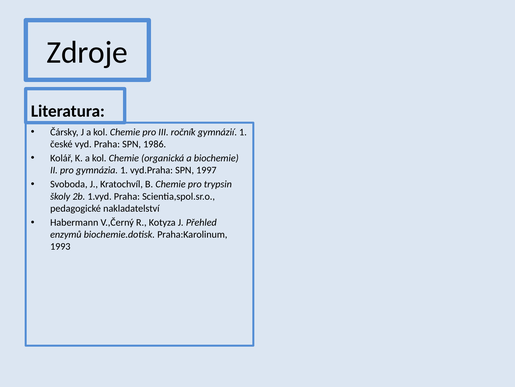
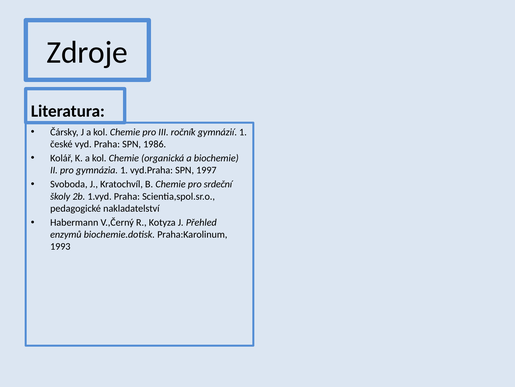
trypsin: trypsin -> srdeční
